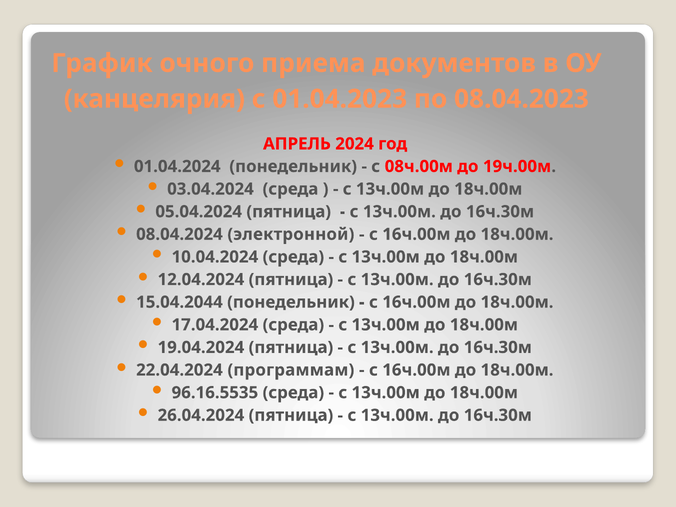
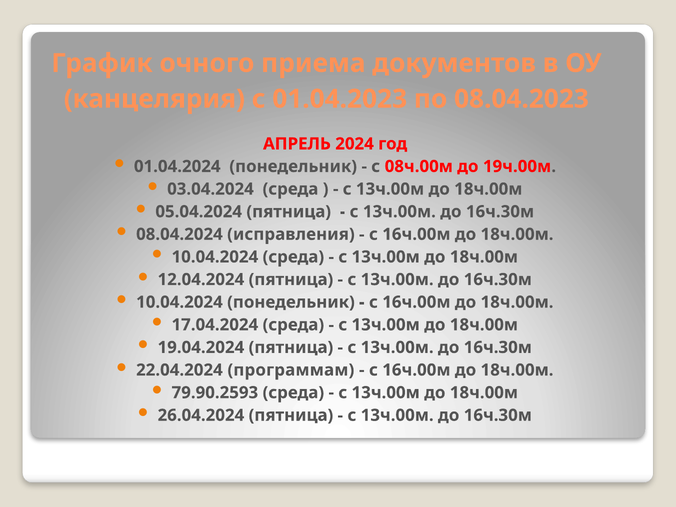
электронной: электронной -> исправления
15.04.2044 at (179, 302): 15.04.2044 -> 10.04.2024
96.16.5535: 96.16.5535 -> 79.90.2593
